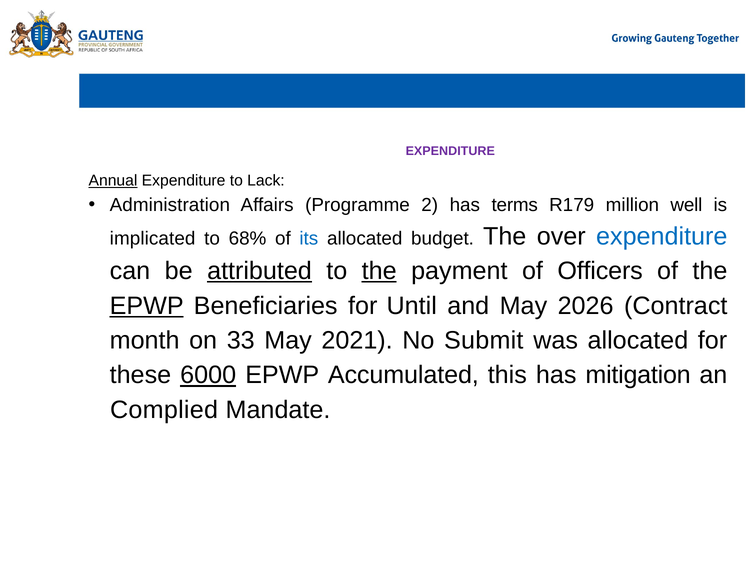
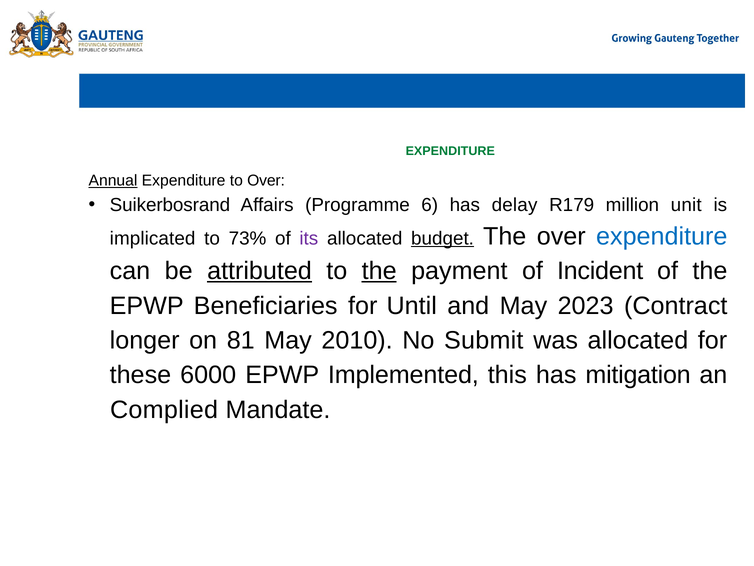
EXPENDITURE at (450, 151) colour: purple -> green
to Lack: Lack -> Over
Administration: Administration -> Suikerbosrand
2: 2 -> 6
terms: terms -> delay
well: well -> unit
68%: 68% -> 73%
its colour: blue -> purple
budget underline: none -> present
Officers: Officers -> Incident
EPWP at (147, 306) underline: present -> none
2026: 2026 -> 2023
month: month -> longer
33: 33 -> 81
2021: 2021 -> 2010
6000 underline: present -> none
Accumulated: Accumulated -> Implemented
